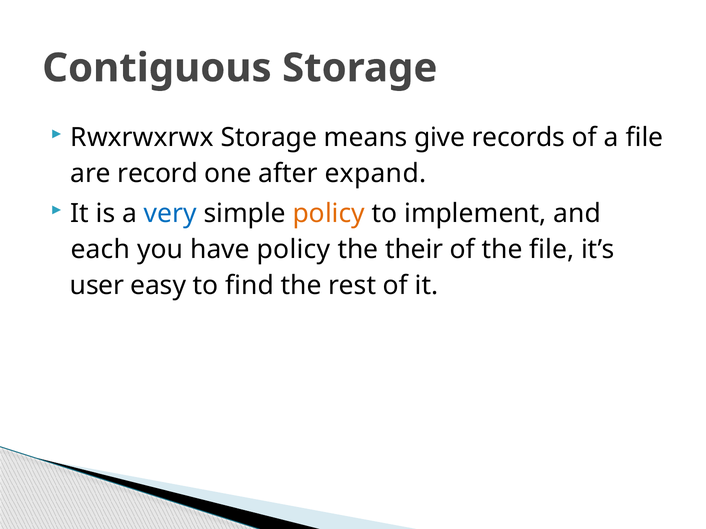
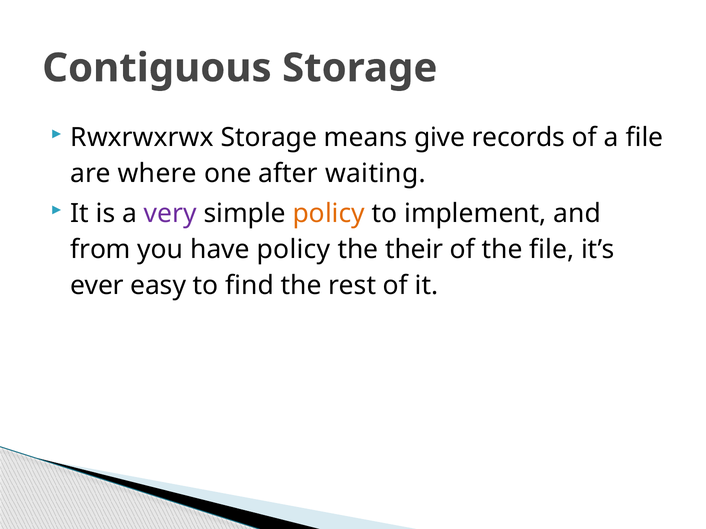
record: record -> where
expand: expand -> waiting
very colour: blue -> purple
each: each -> from
user: user -> ever
